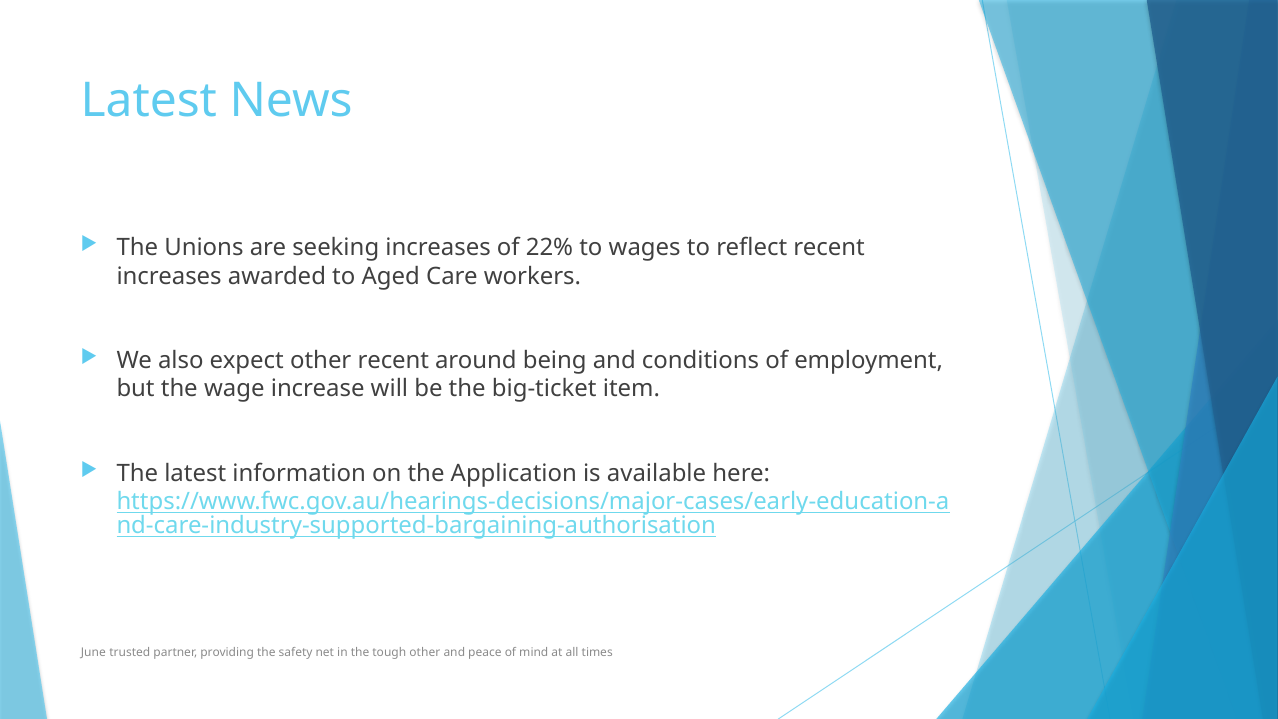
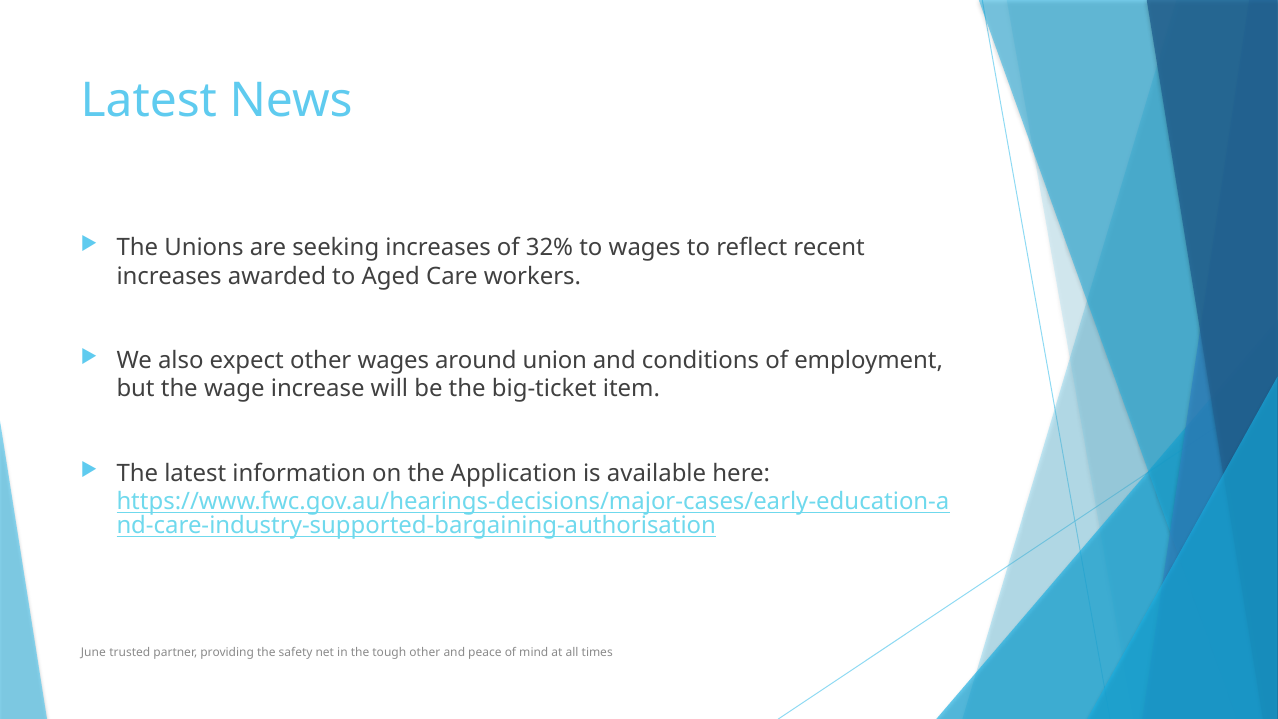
22%: 22% -> 32%
other recent: recent -> wages
being: being -> union
